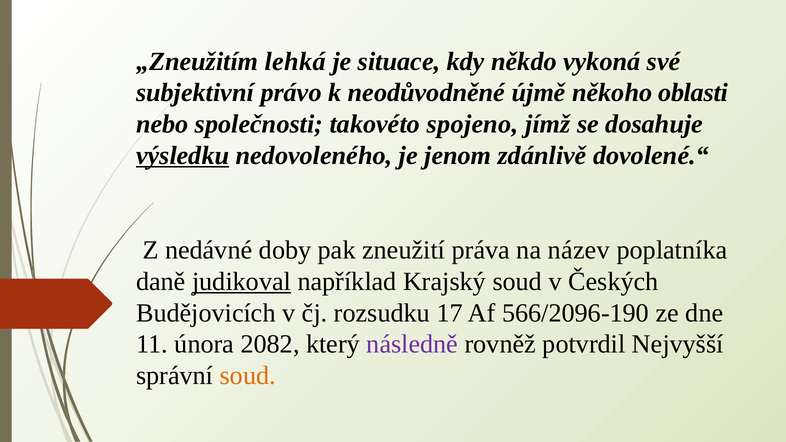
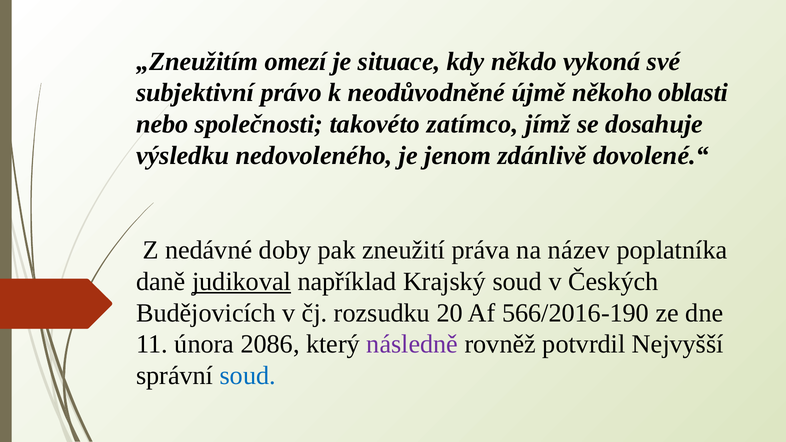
lehká: lehká -> omezí
spojeno: spojeno -> zatímco
výsledku underline: present -> none
17: 17 -> 20
566/2096-190: 566/2096-190 -> 566/2016-190
2082: 2082 -> 2086
soud at (248, 376) colour: orange -> blue
